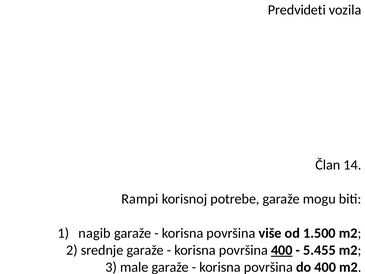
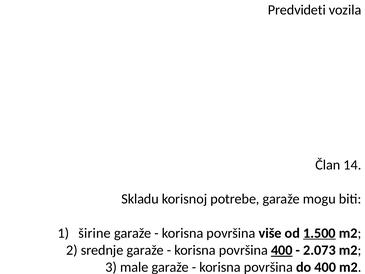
Rampi: Rampi -> Skladu
nagib: nagib -> širine
1.500 underline: none -> present
5.455: 5.455 -> 2.073
